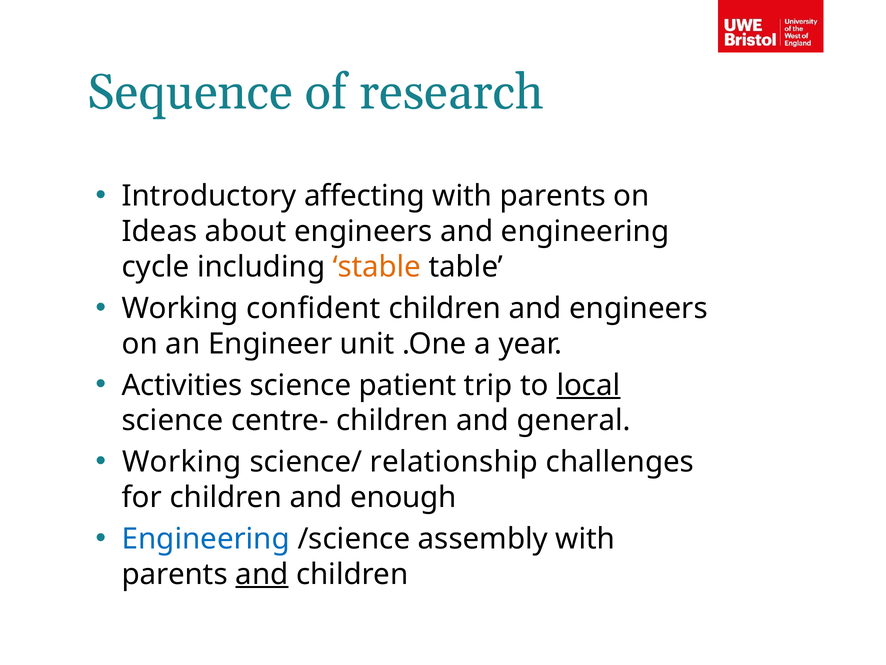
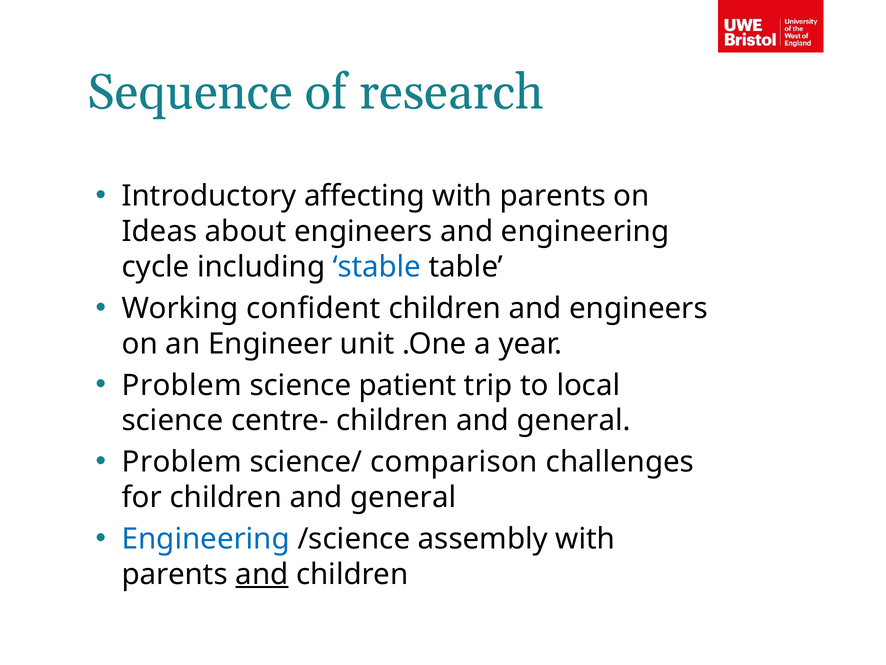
stable colour: orange -> blue
Activities at (182, 385): Activities -> Problem
local underline: present -> none
Working at (182, 462): Working -> Problem
relationship: relationship -> comparison
for children and enough: enough -> general
